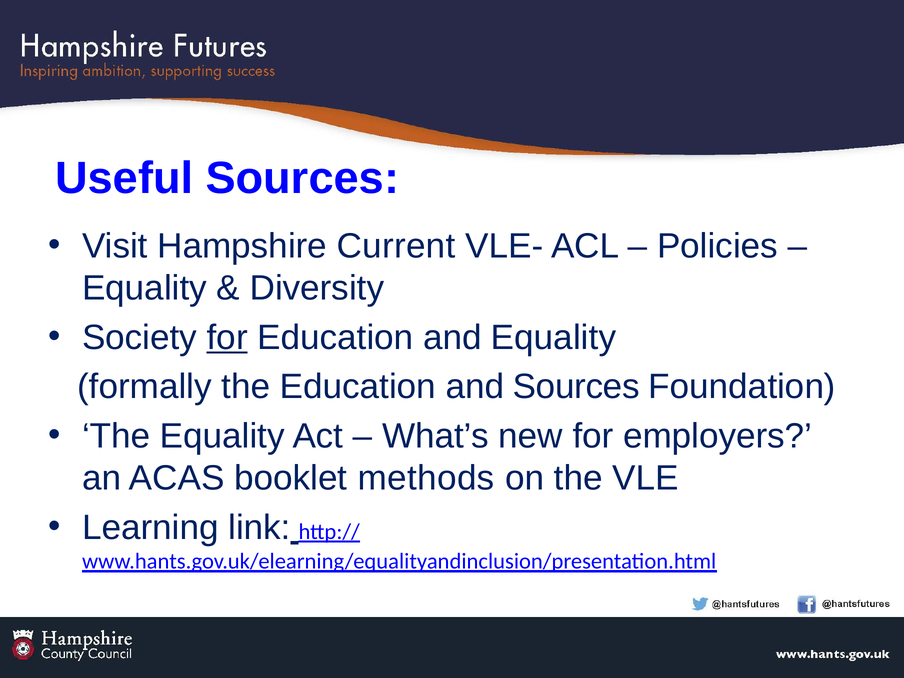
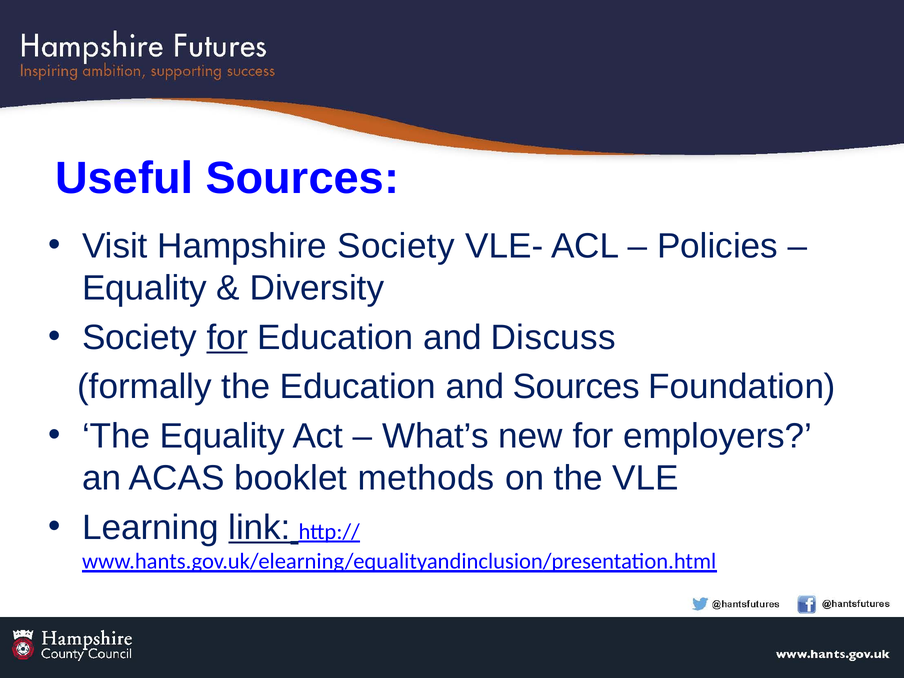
Hampshire Current: Current -> Society
and Equality: Equality -> Discuss
link underline: none -> present
